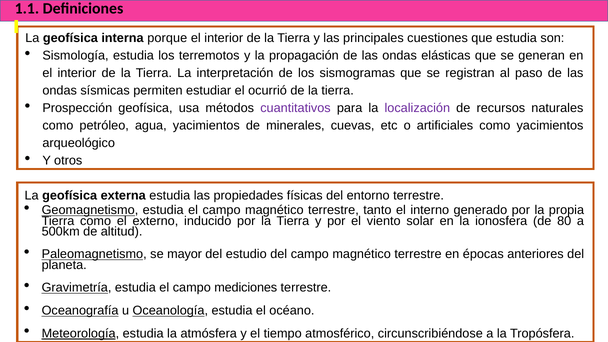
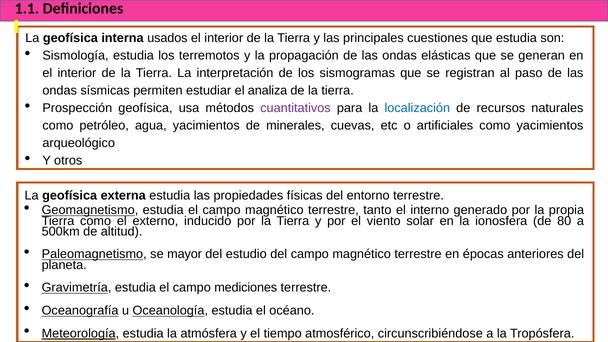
porque: porque -> usados
ocurrió: ocurrió -> analiza
localización colour: purple -> blue
